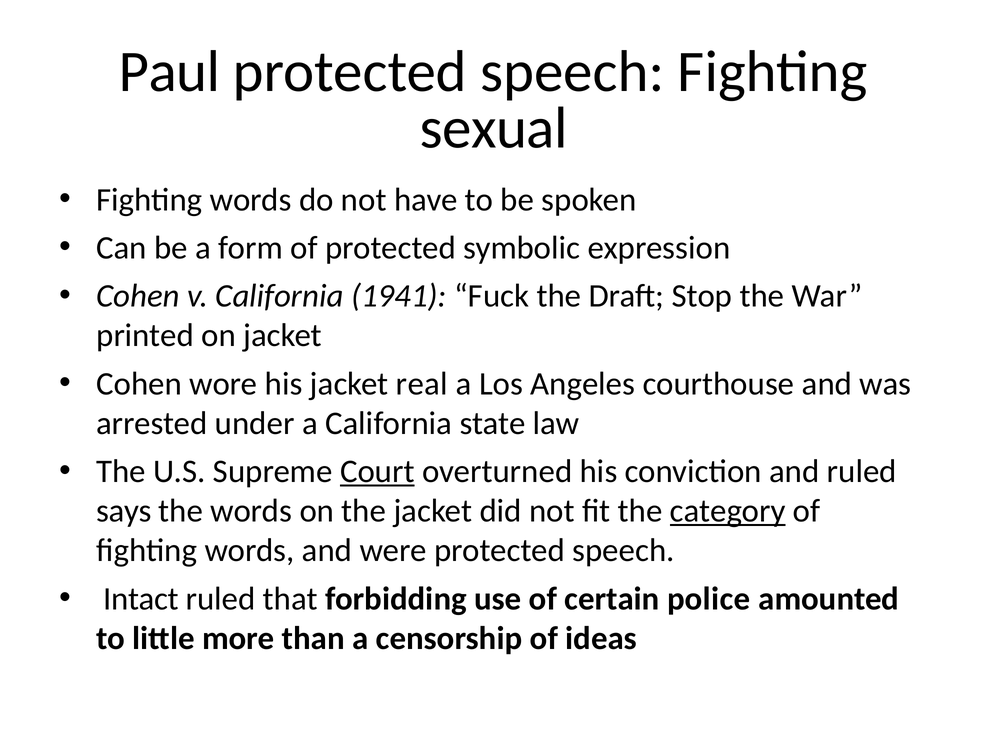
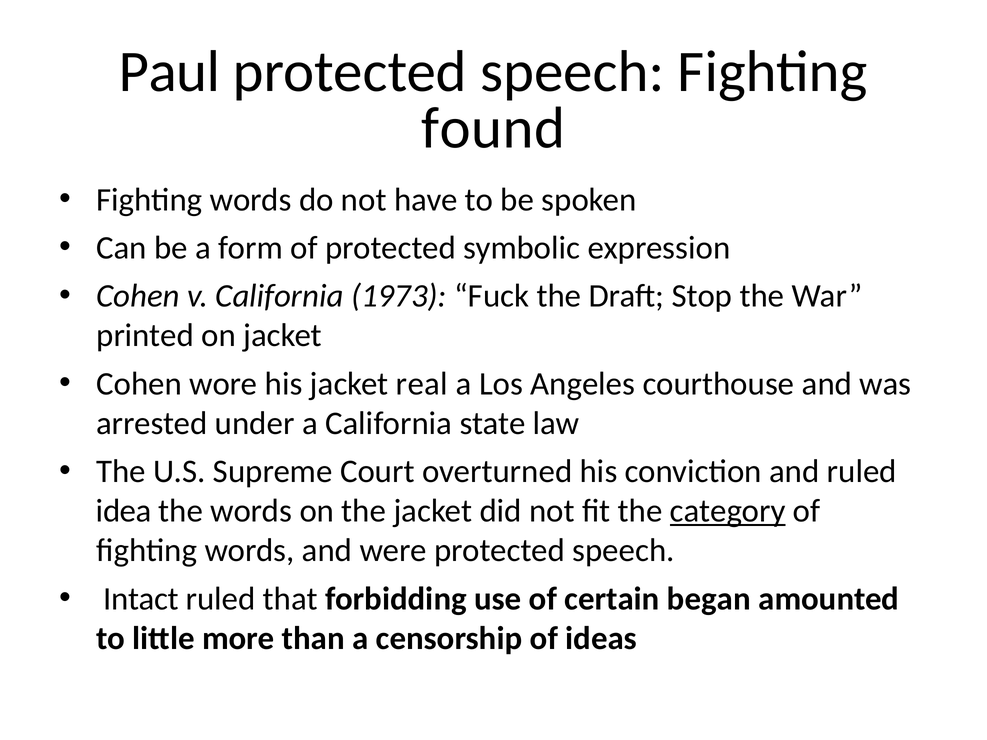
sexual: sexual -> found
1941: 1941 -> 1973
Court underline: present -> none
says: says -> idea
police: police -> began
